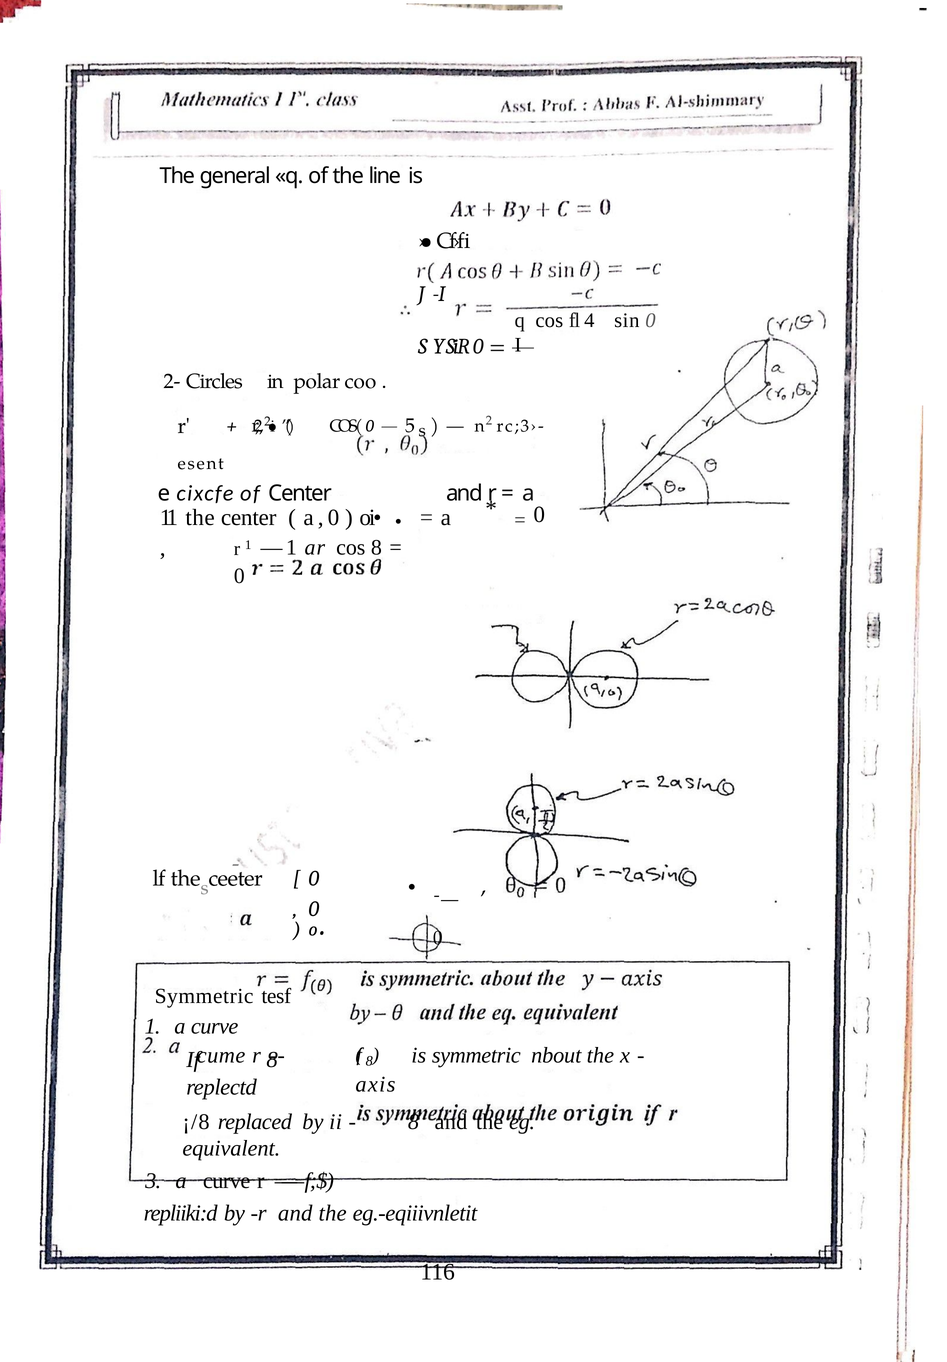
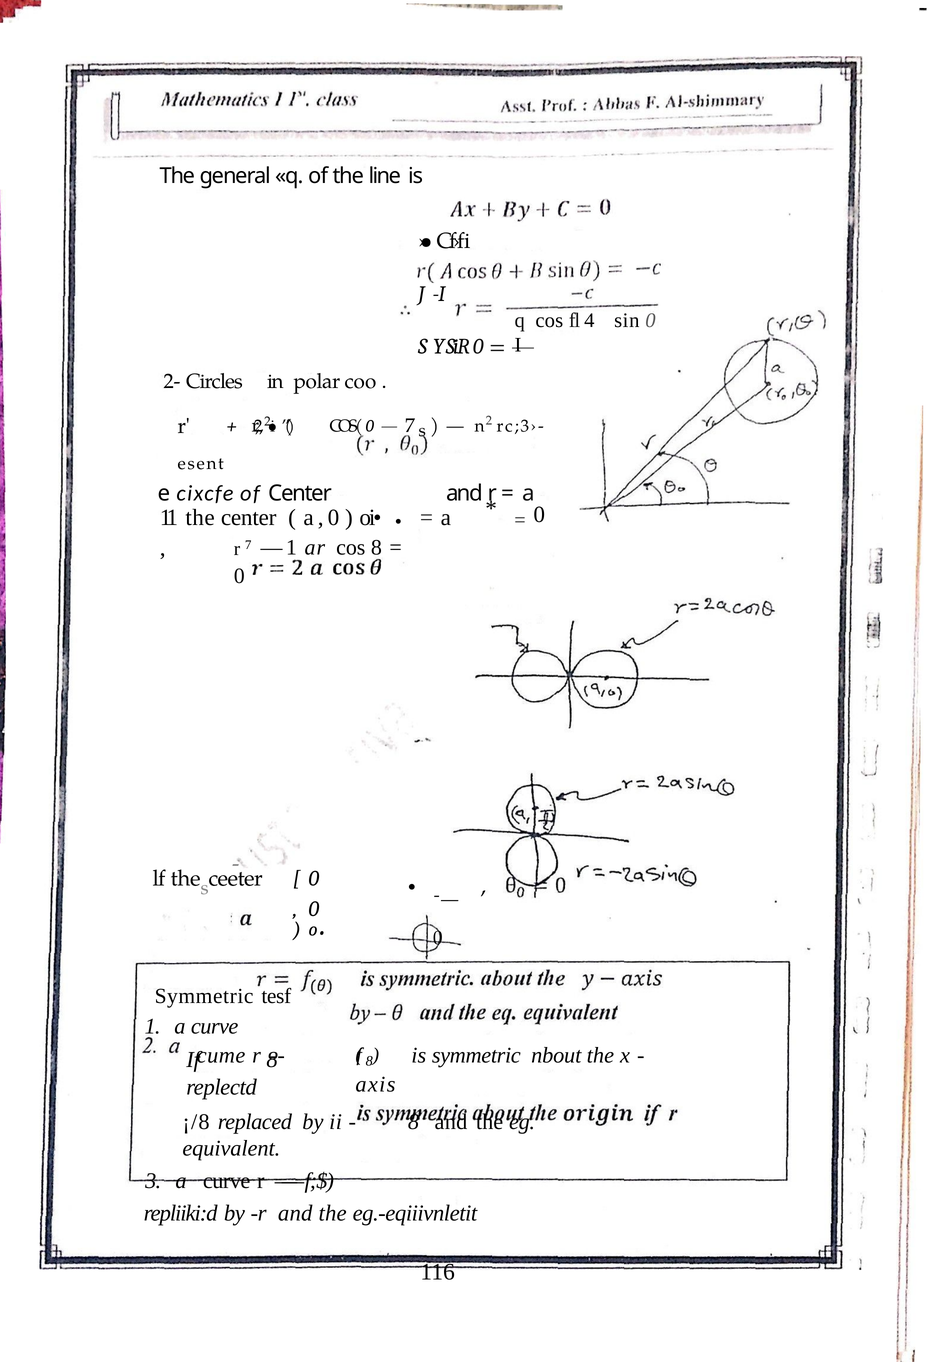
5 at (410, 426): 5 -> 7
r 1: 1 -> 7
